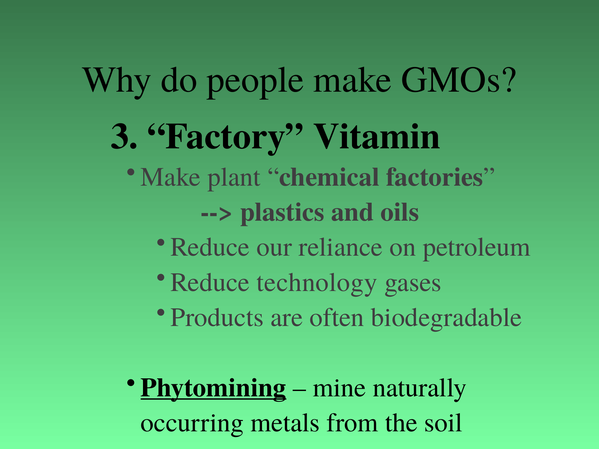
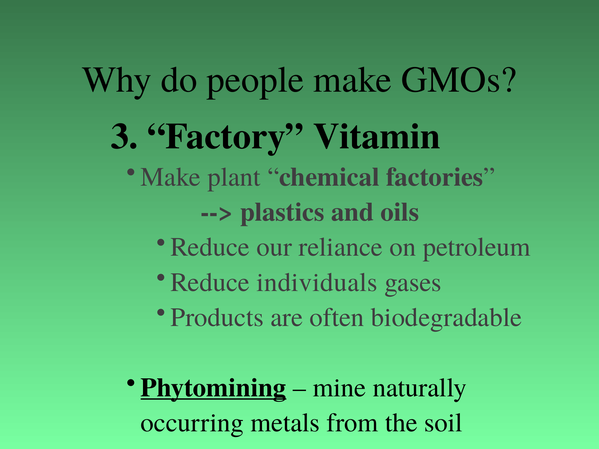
technology: technology -> individuals
